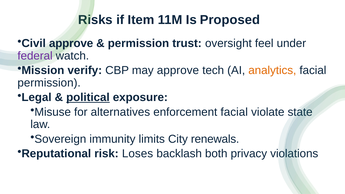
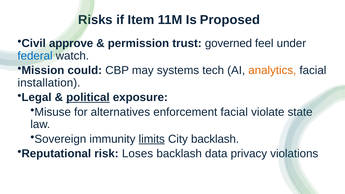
oversight: oversight -> governed
federal colour: purple -> blue
verify: verify -> could
may approve: approve -> systems
permission at (49, 83): permission -> installation
limits underline: none -> present
City renewals: renewals -> backlash
both: both -> data
